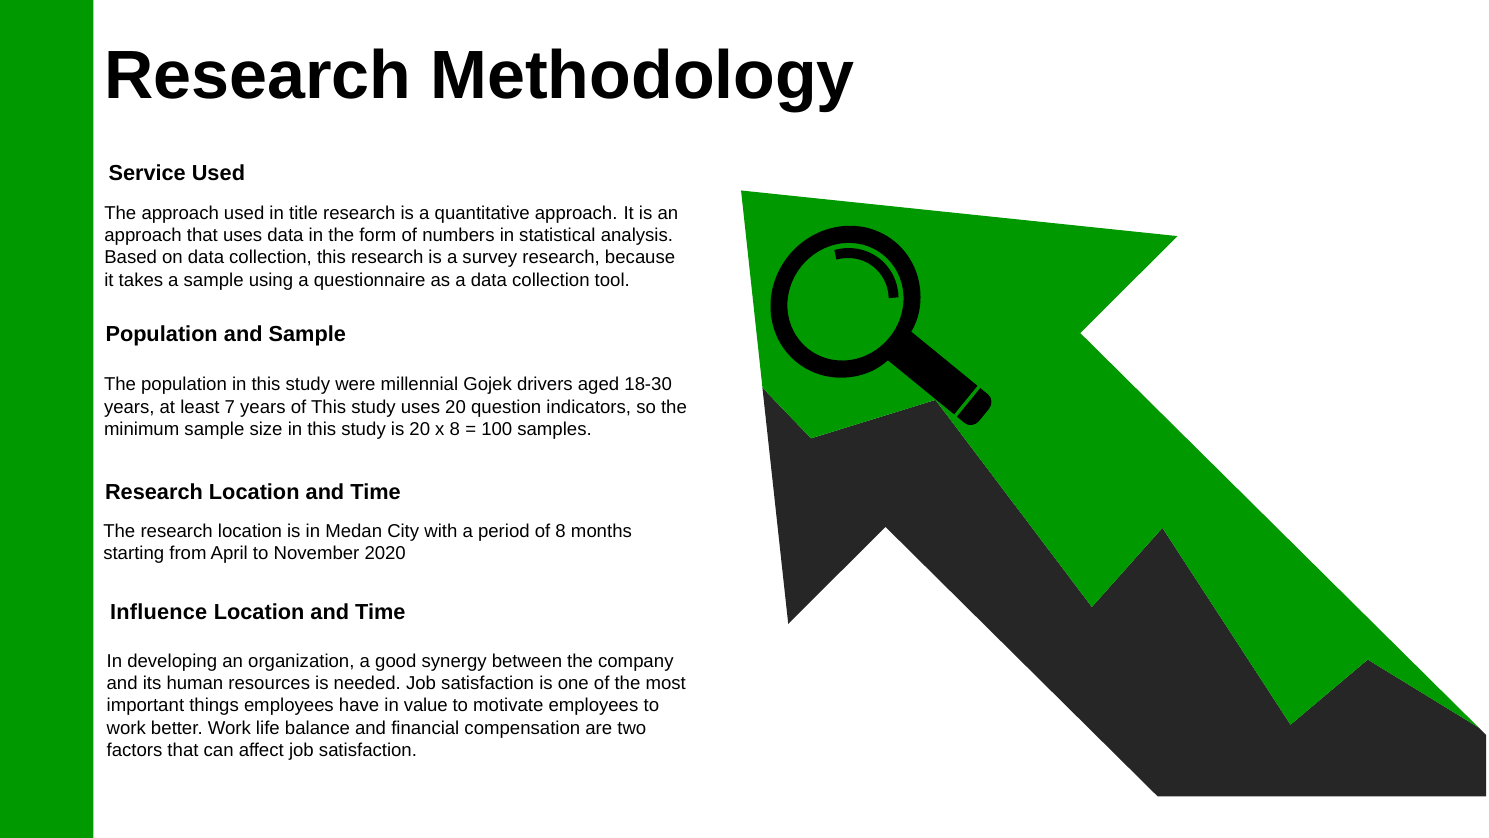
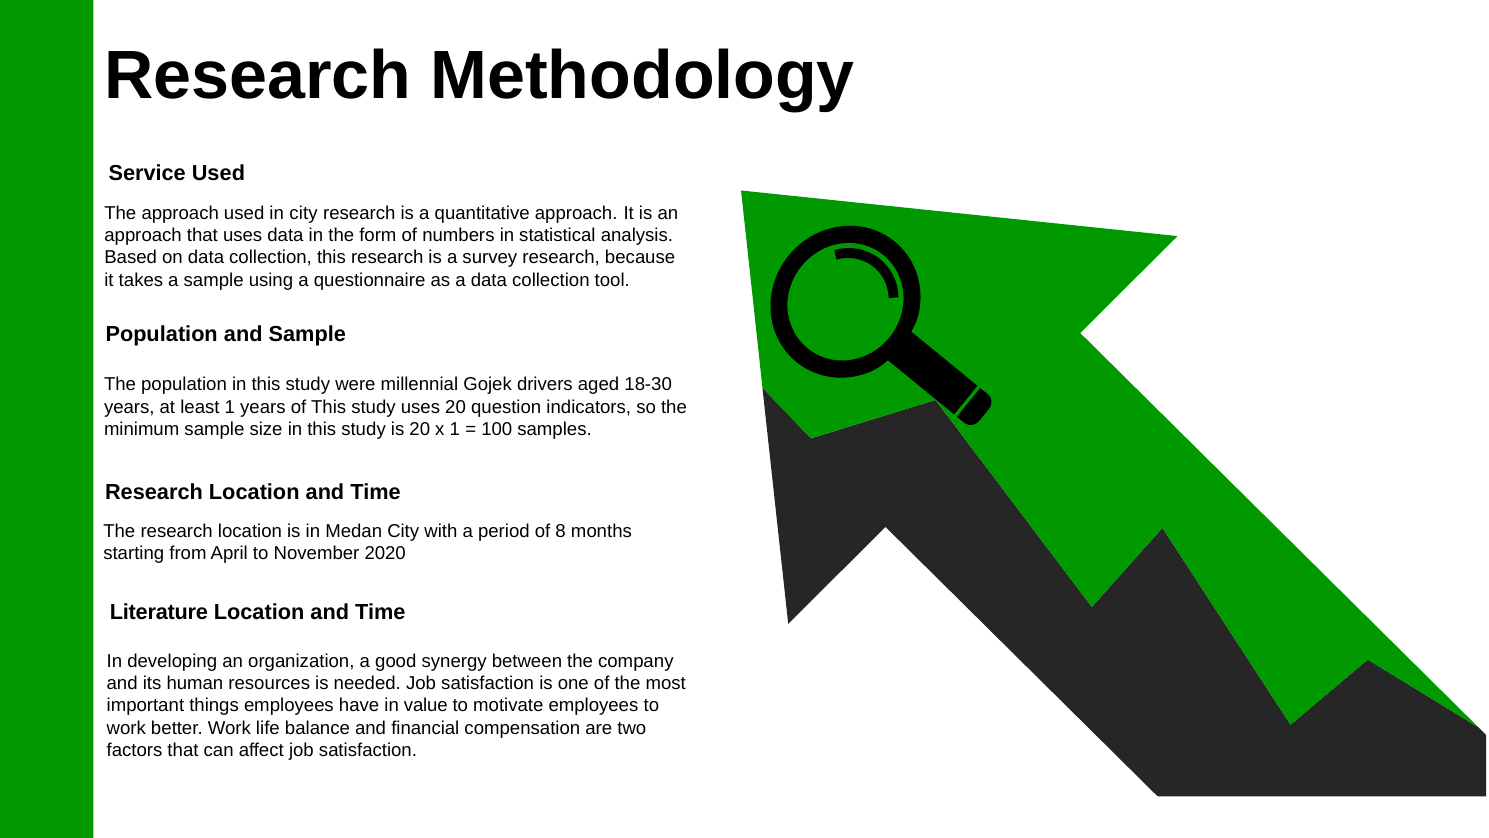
in title: title -> city
least 7: 7 -> 1
x 8: 8 -> 1
Influence: Influence -> Literature
